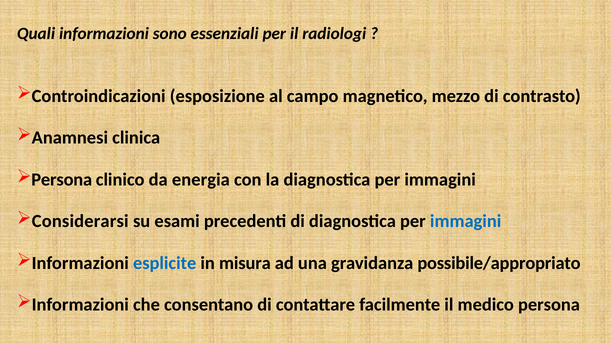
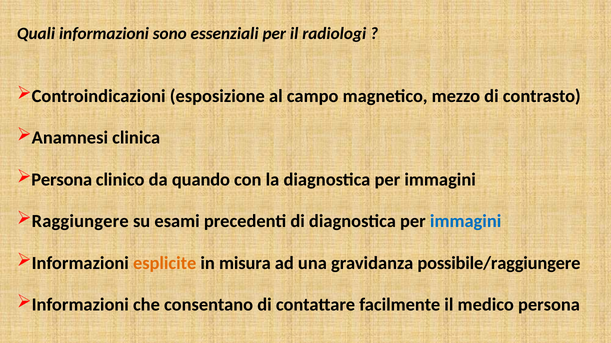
energia: energia -> quando
Considerarsi: Considerarsi -> Raggiungere
esplicite colour: blue -> orange
possibile/appropriato: possibile/appropriato -> possibile/raggiungere
